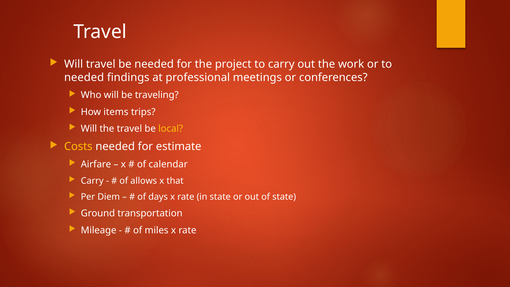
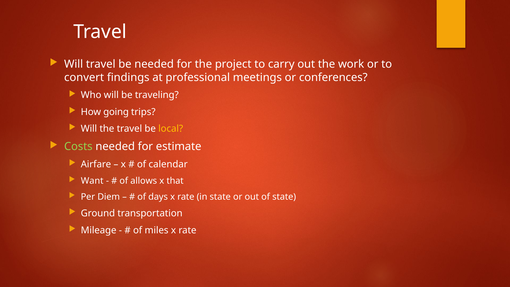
needed at (84, 78): needed -> convert
items: items -> going
Costs colour: yellow -> light green
Carry at (92, 181): Carry -> Want
